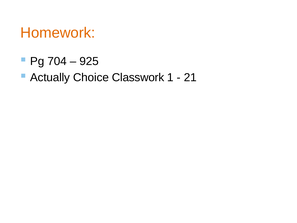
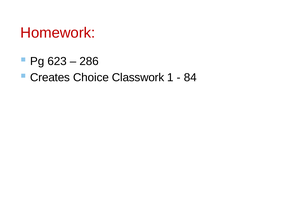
Homework colour: orange -> red
704: 704 -> 623
925: 925 -> 286
Actually: Actually -> Creates
21: 21 -> 84
